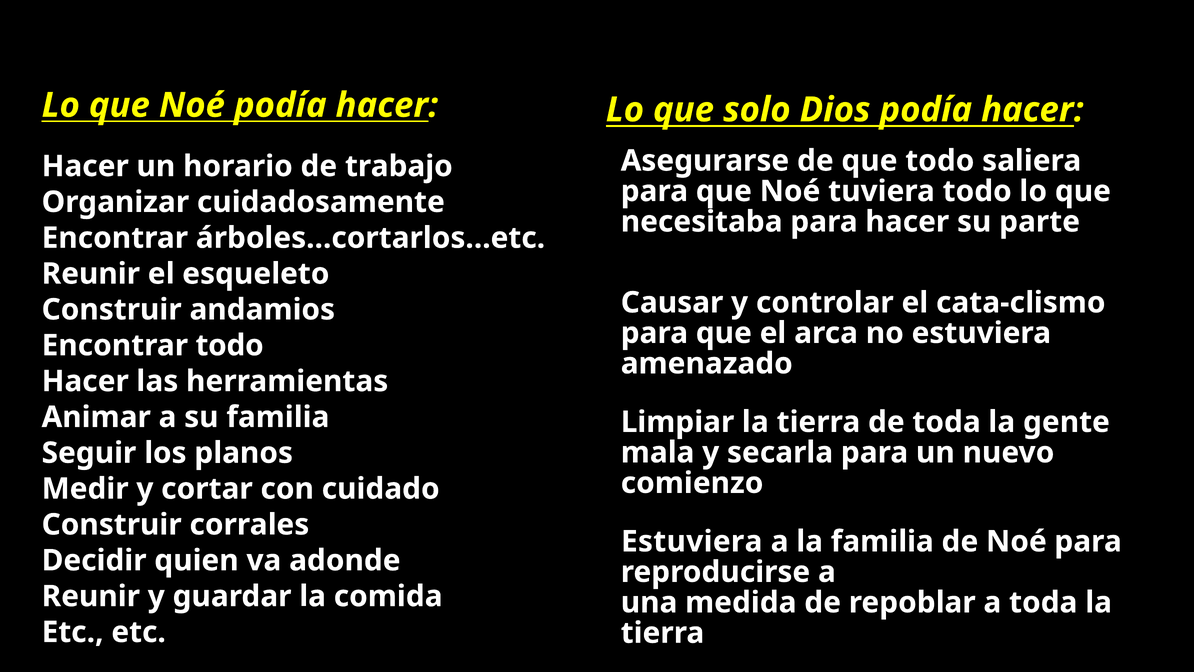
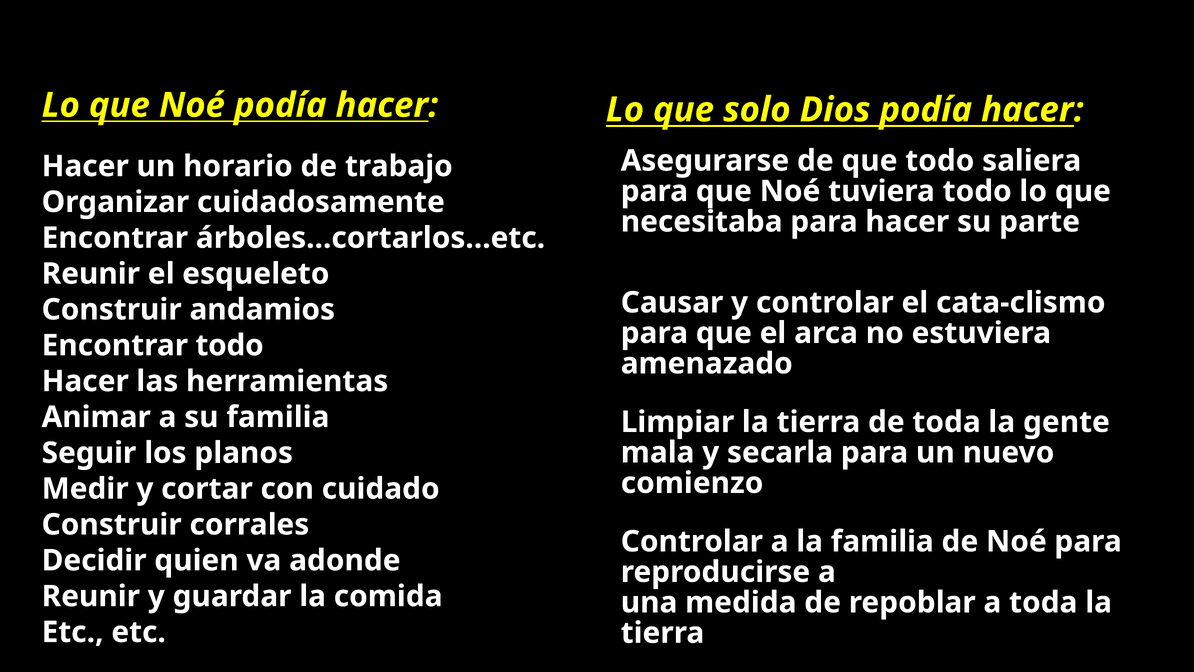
Estuviera at (692, 541): Estuviera -> Controlar
